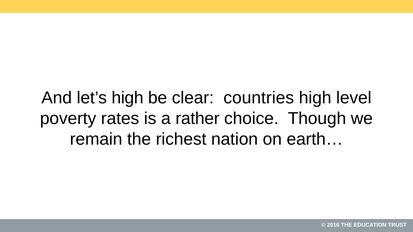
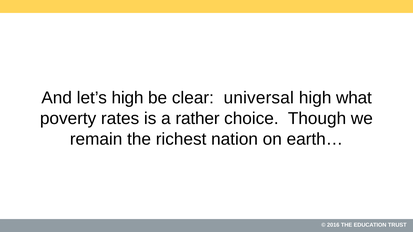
countries: countries -> universal
level: level -> what
